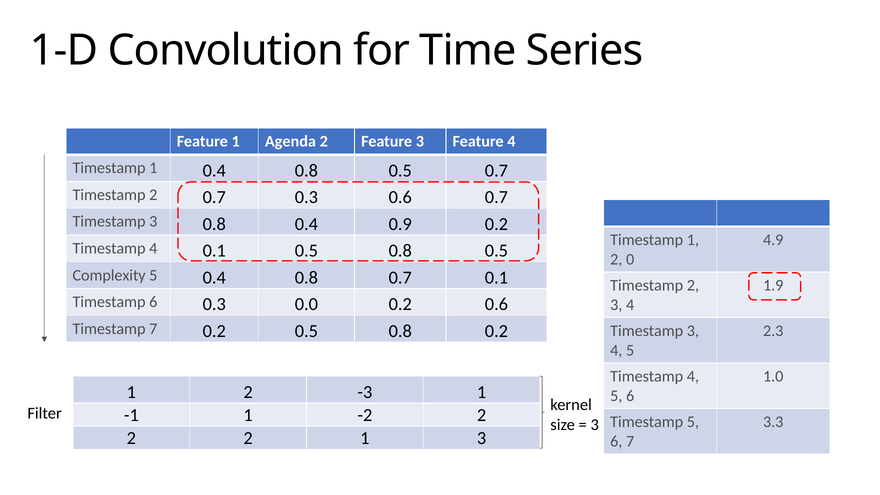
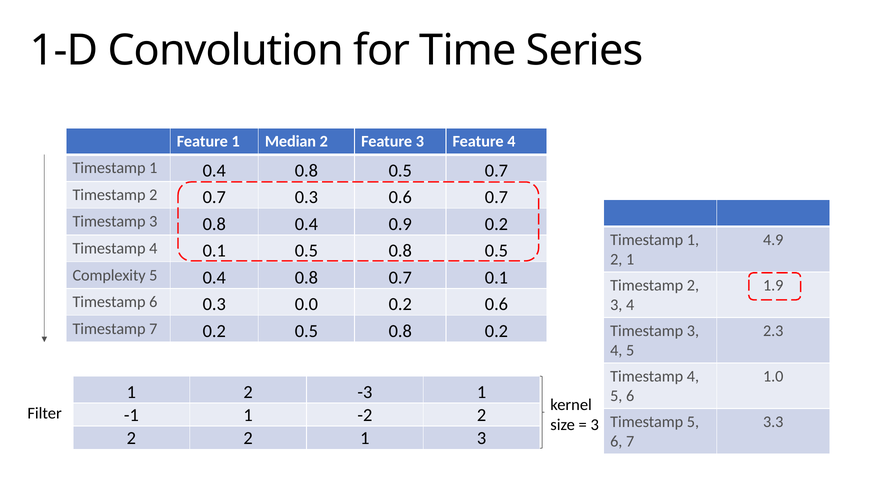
Agenda: Agenda -> Median
0 at (630, 260): 0 -> 1
